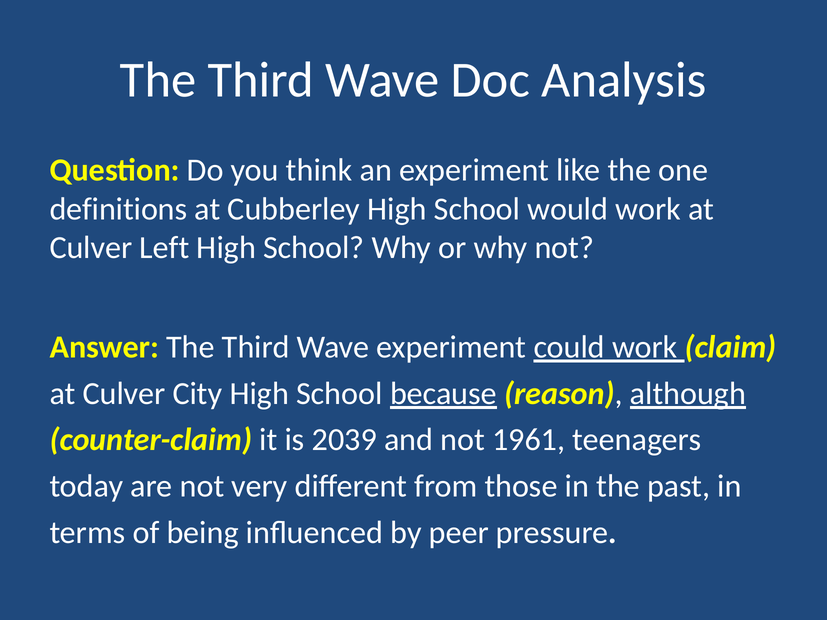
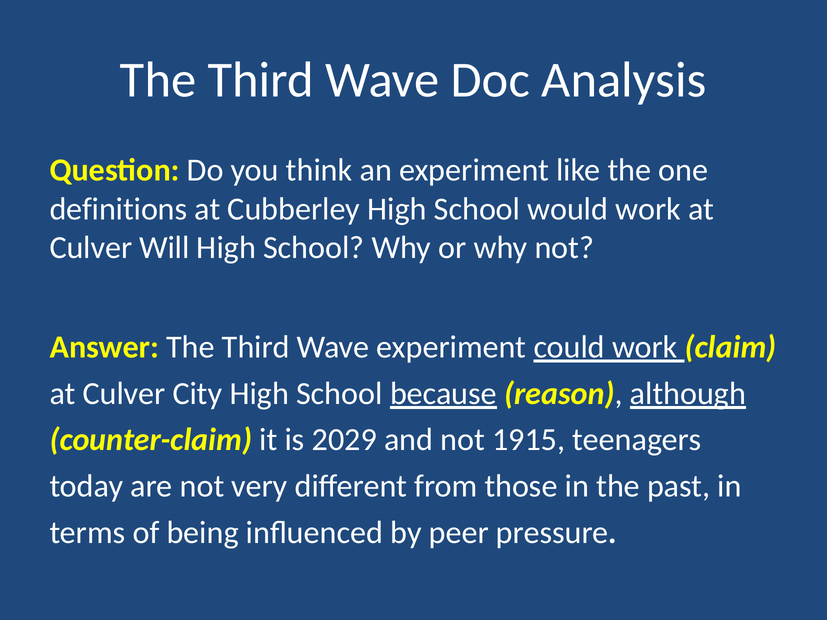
Left: Left -> Will
2039: 2039 -> 2029
1961: 1961 -> 1915
